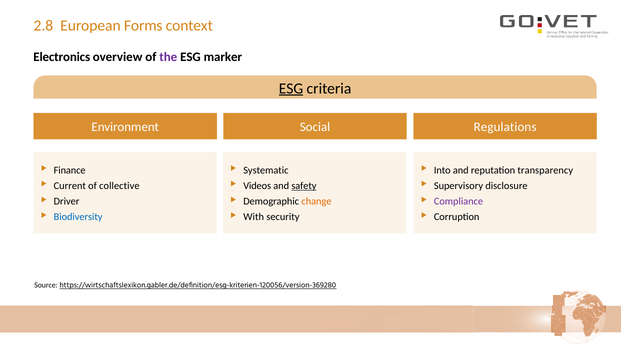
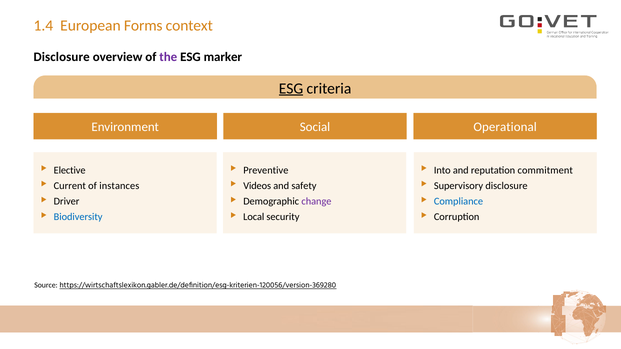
2.8: 2.8 -> 1.4
Electronics at (62, 57): Electronics -> Disclosure
Regulations: Regulations -> Operational
Finance: Finance -> Elective
Systematic: Systematic -> Preventive
transparency: transparency -> commitment
collective: collective -> instances
safety underline: present -> none
change colour: orange -> purple
Compliance colour: purple -> blue
With: With -> Local
